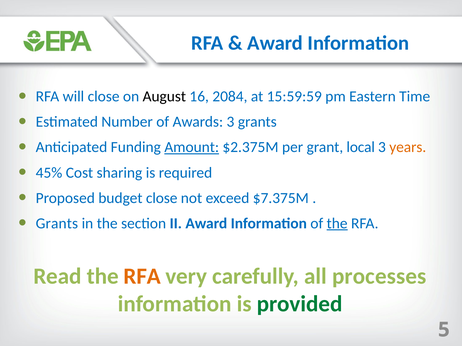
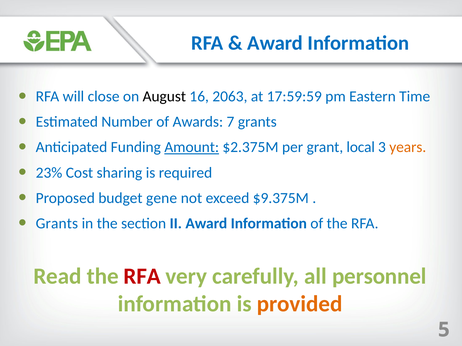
2084: 2084 -> 2063
15:59:59: 15:59:59 -> 17:59:59
Awards 3: 3 -> 7
45%: 45% -> 23%
budget close: close -> gene
$7.375M: $7.375M -> $9.375M
the at (337, 224) underline: present -> none
RFA at (142, 277) colour: orange -> red
processes: processes -> personnel
provided colour: green -> orange
